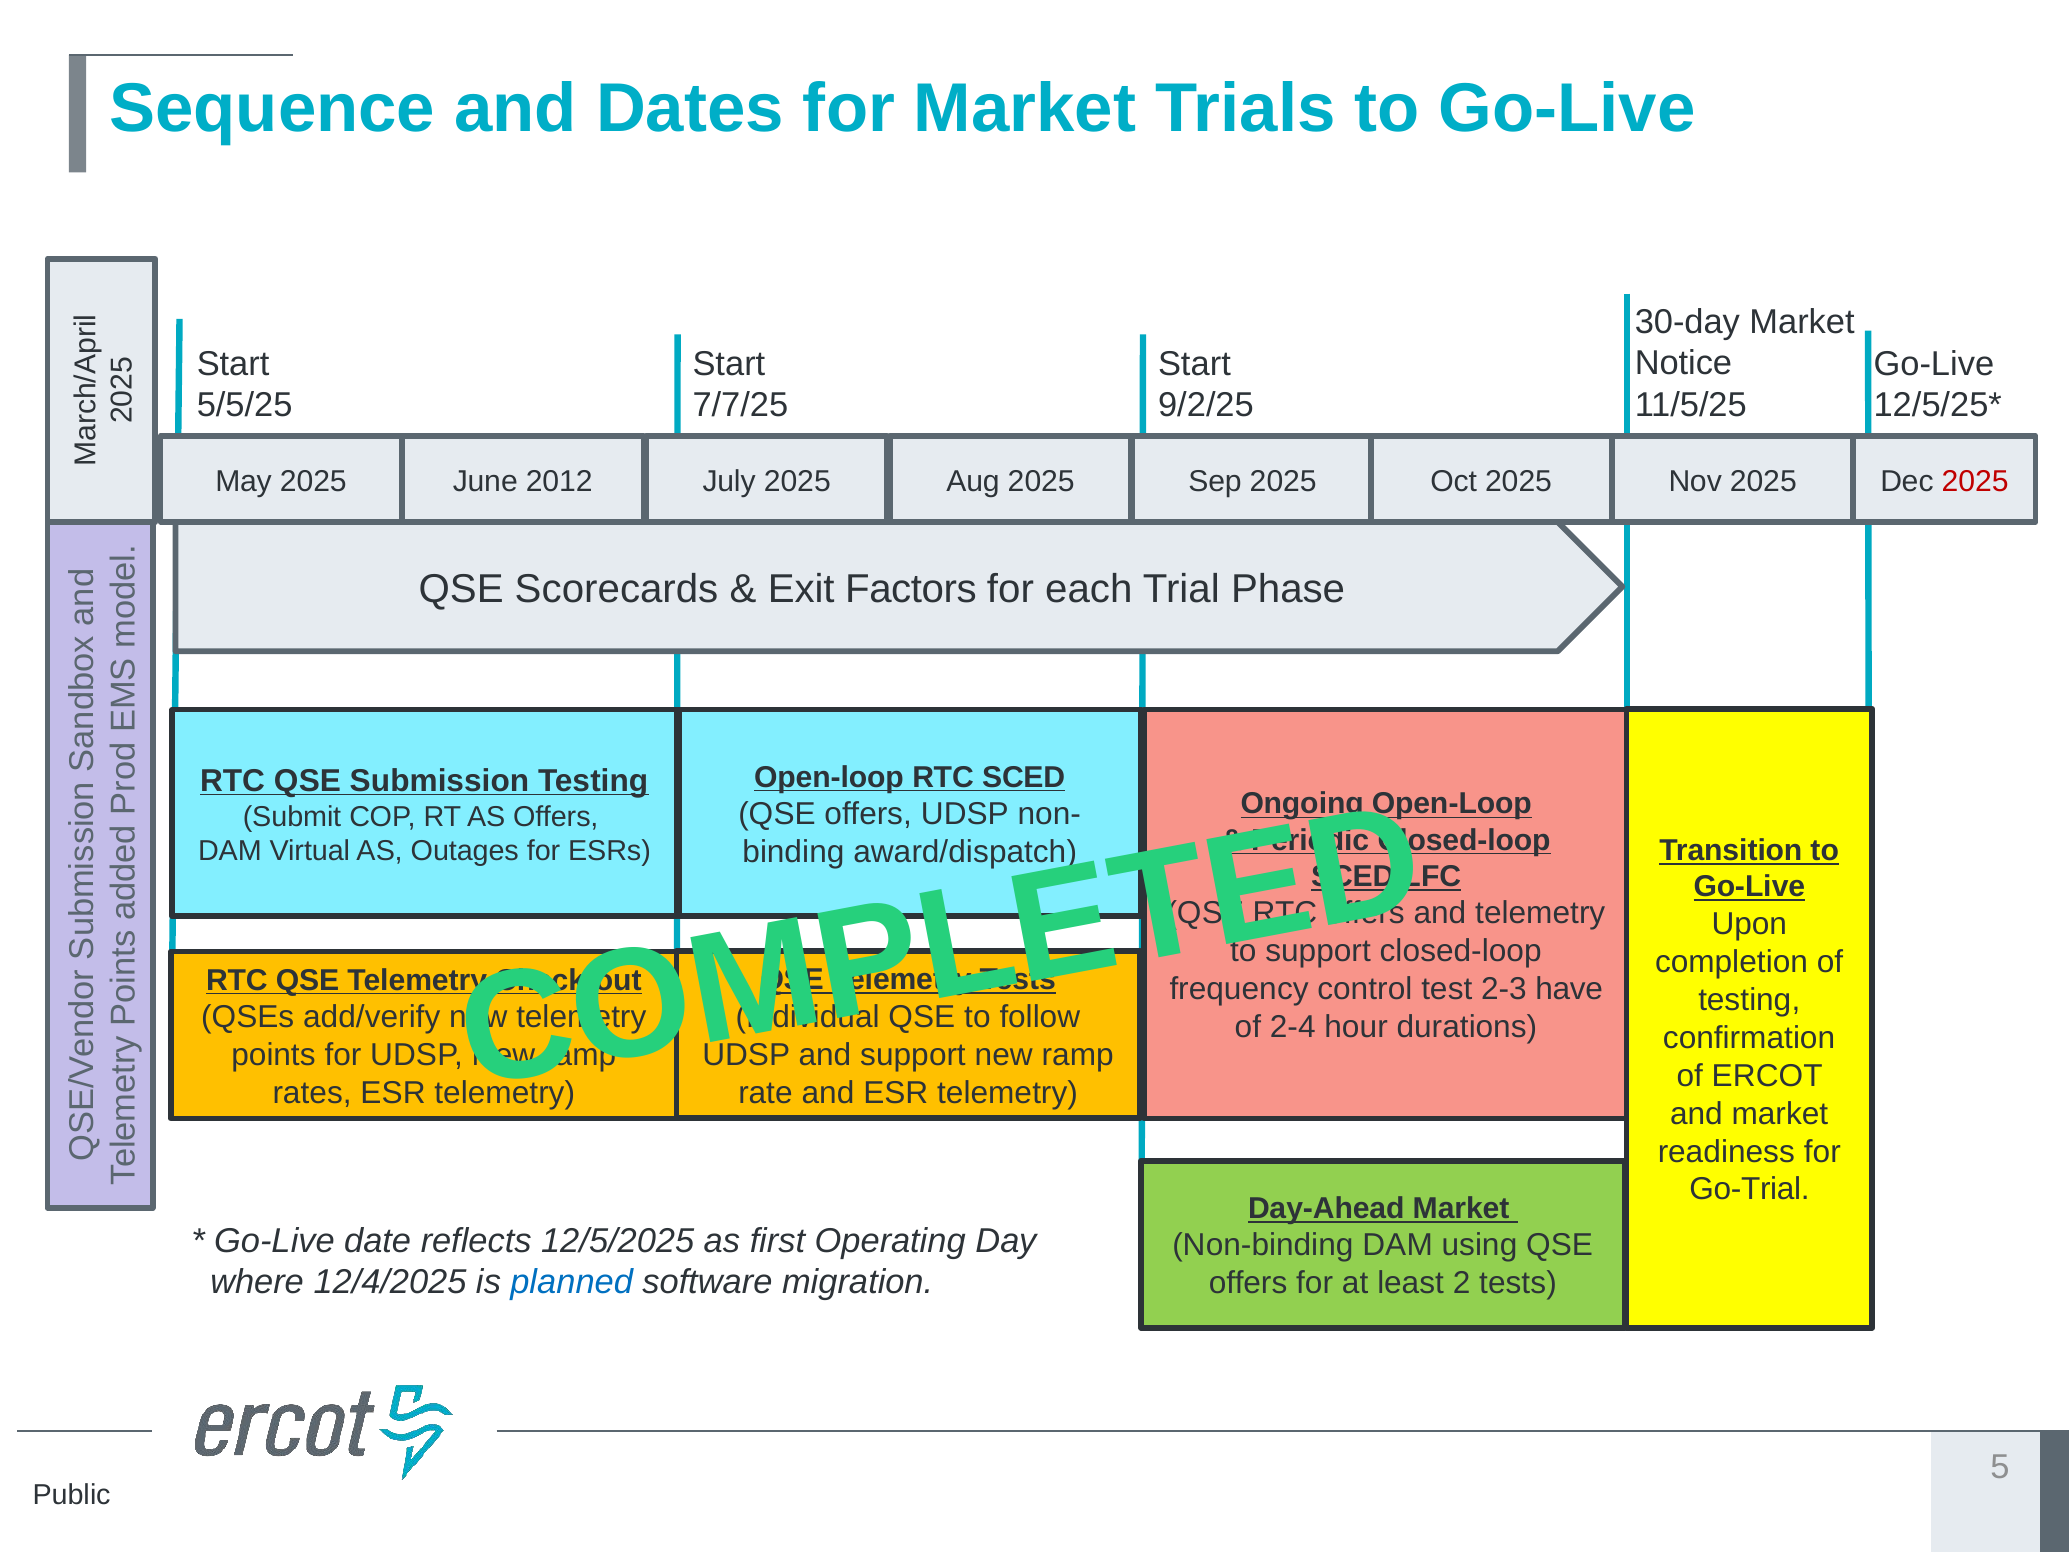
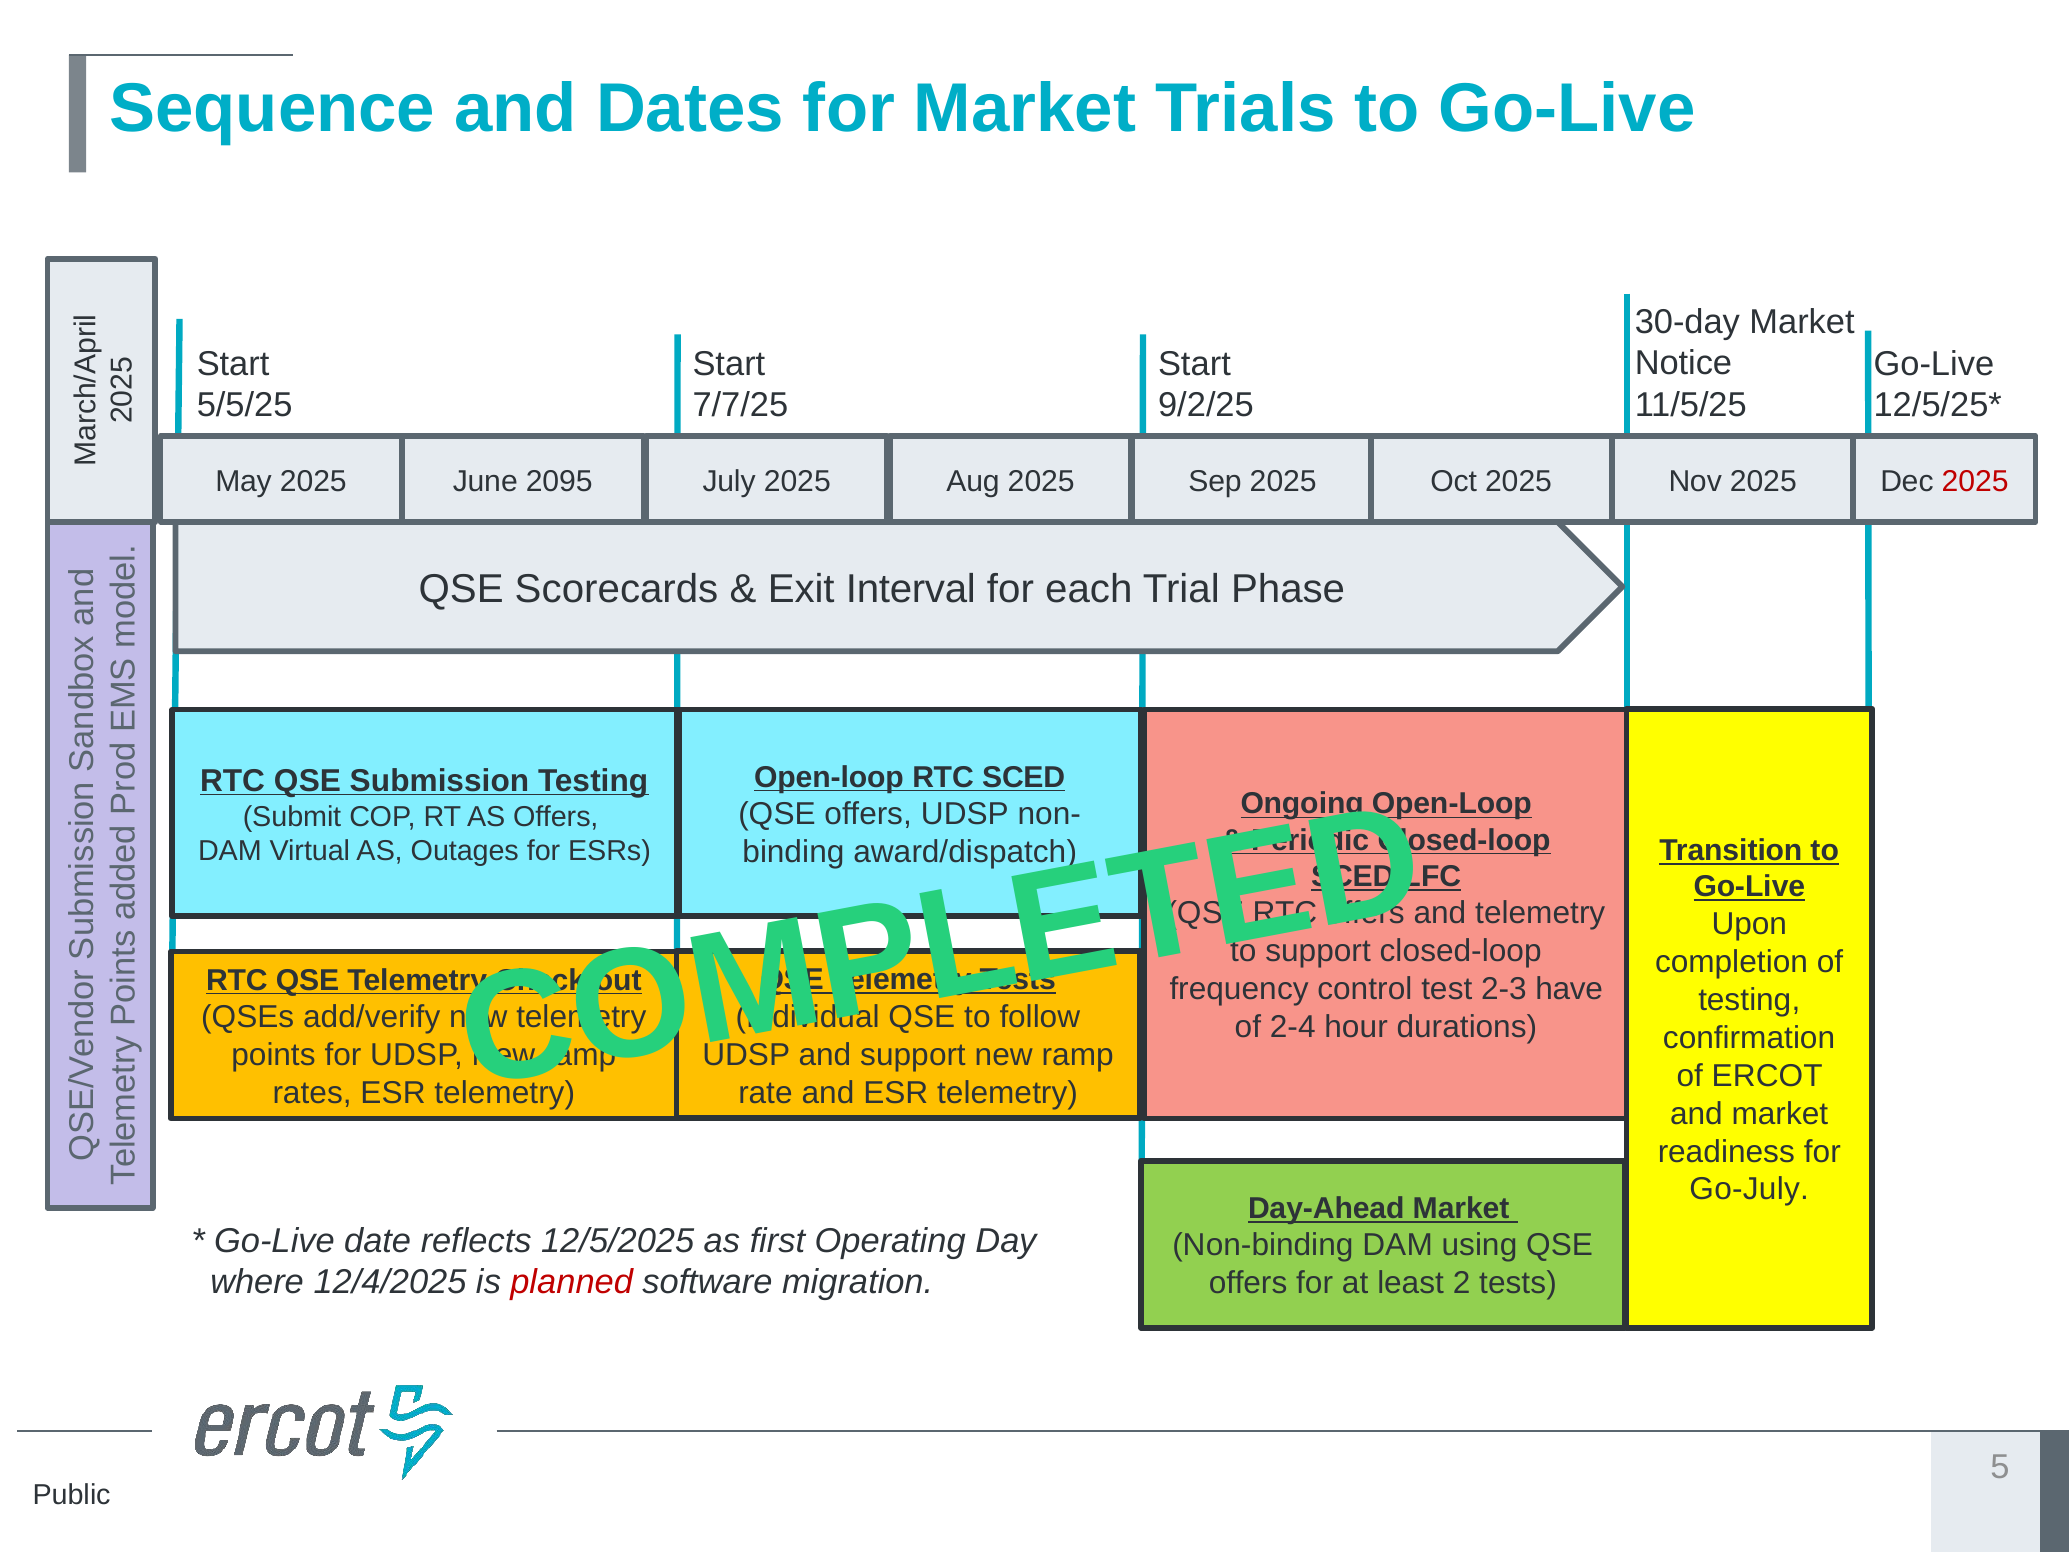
2012: 2012 -> 2095
Factors: Factors -> Interval
Go-Trial: Go-Trial -> Go-July
planned colour: blue -> red
